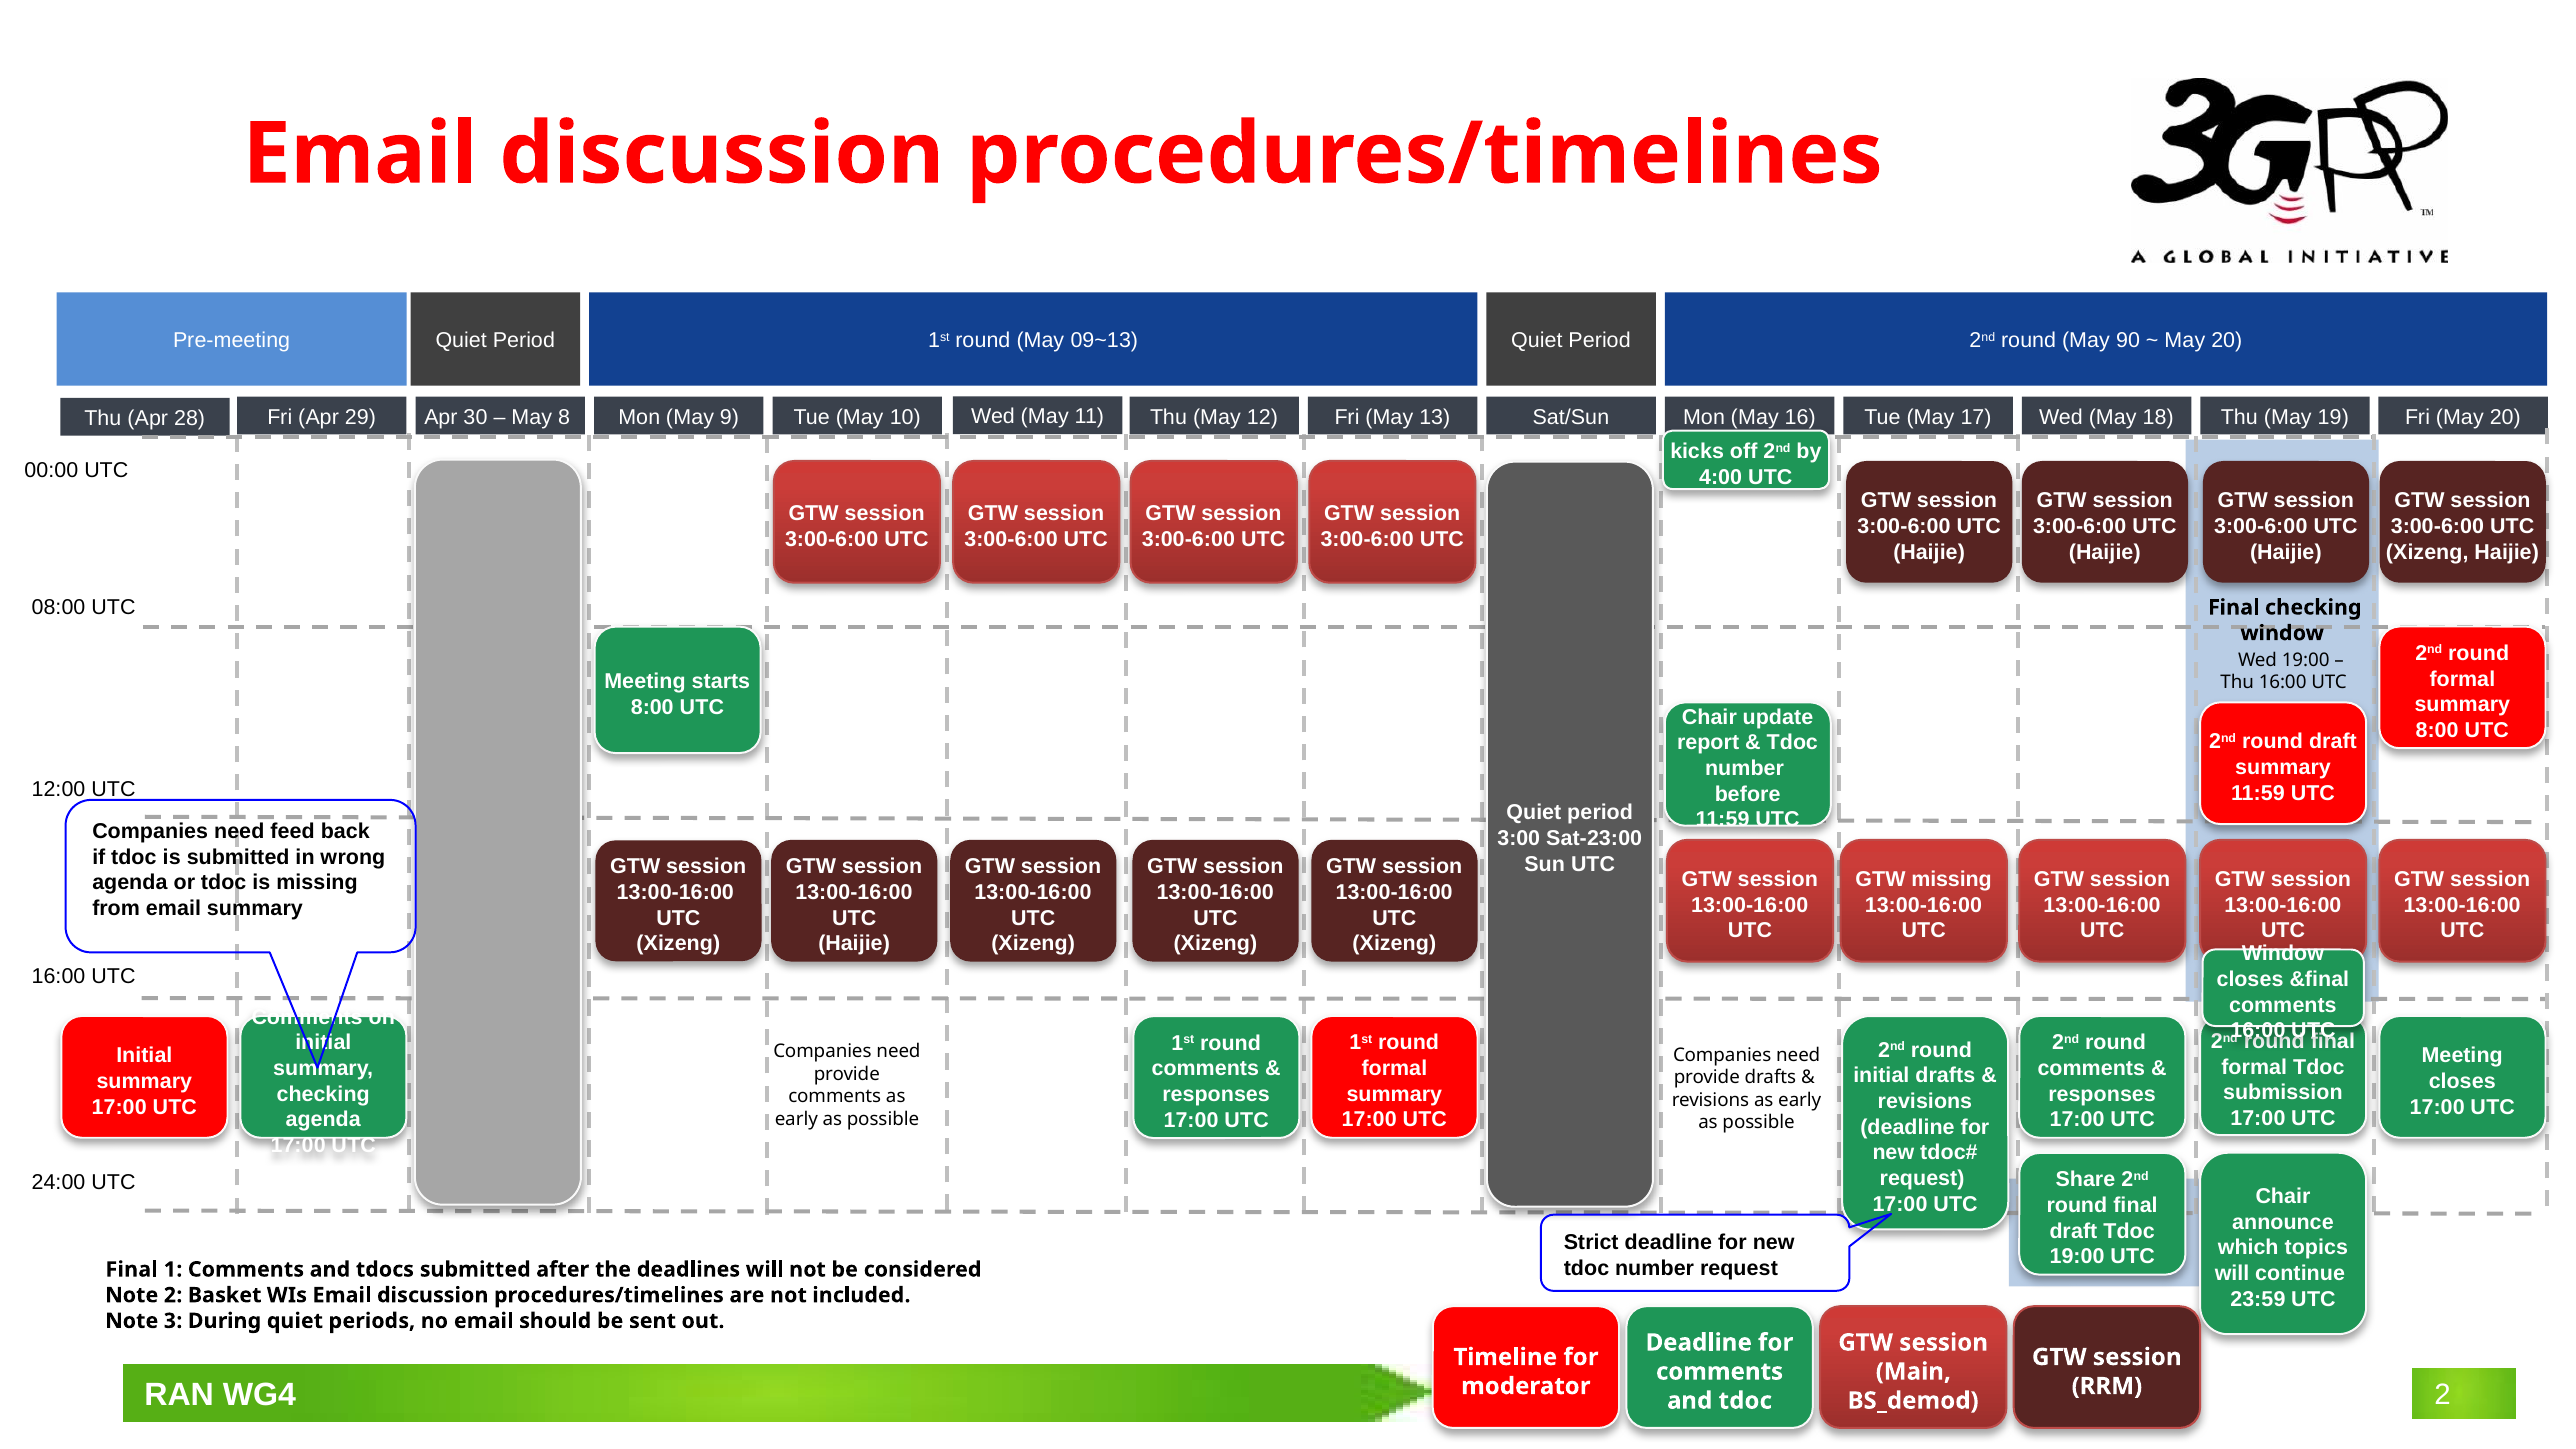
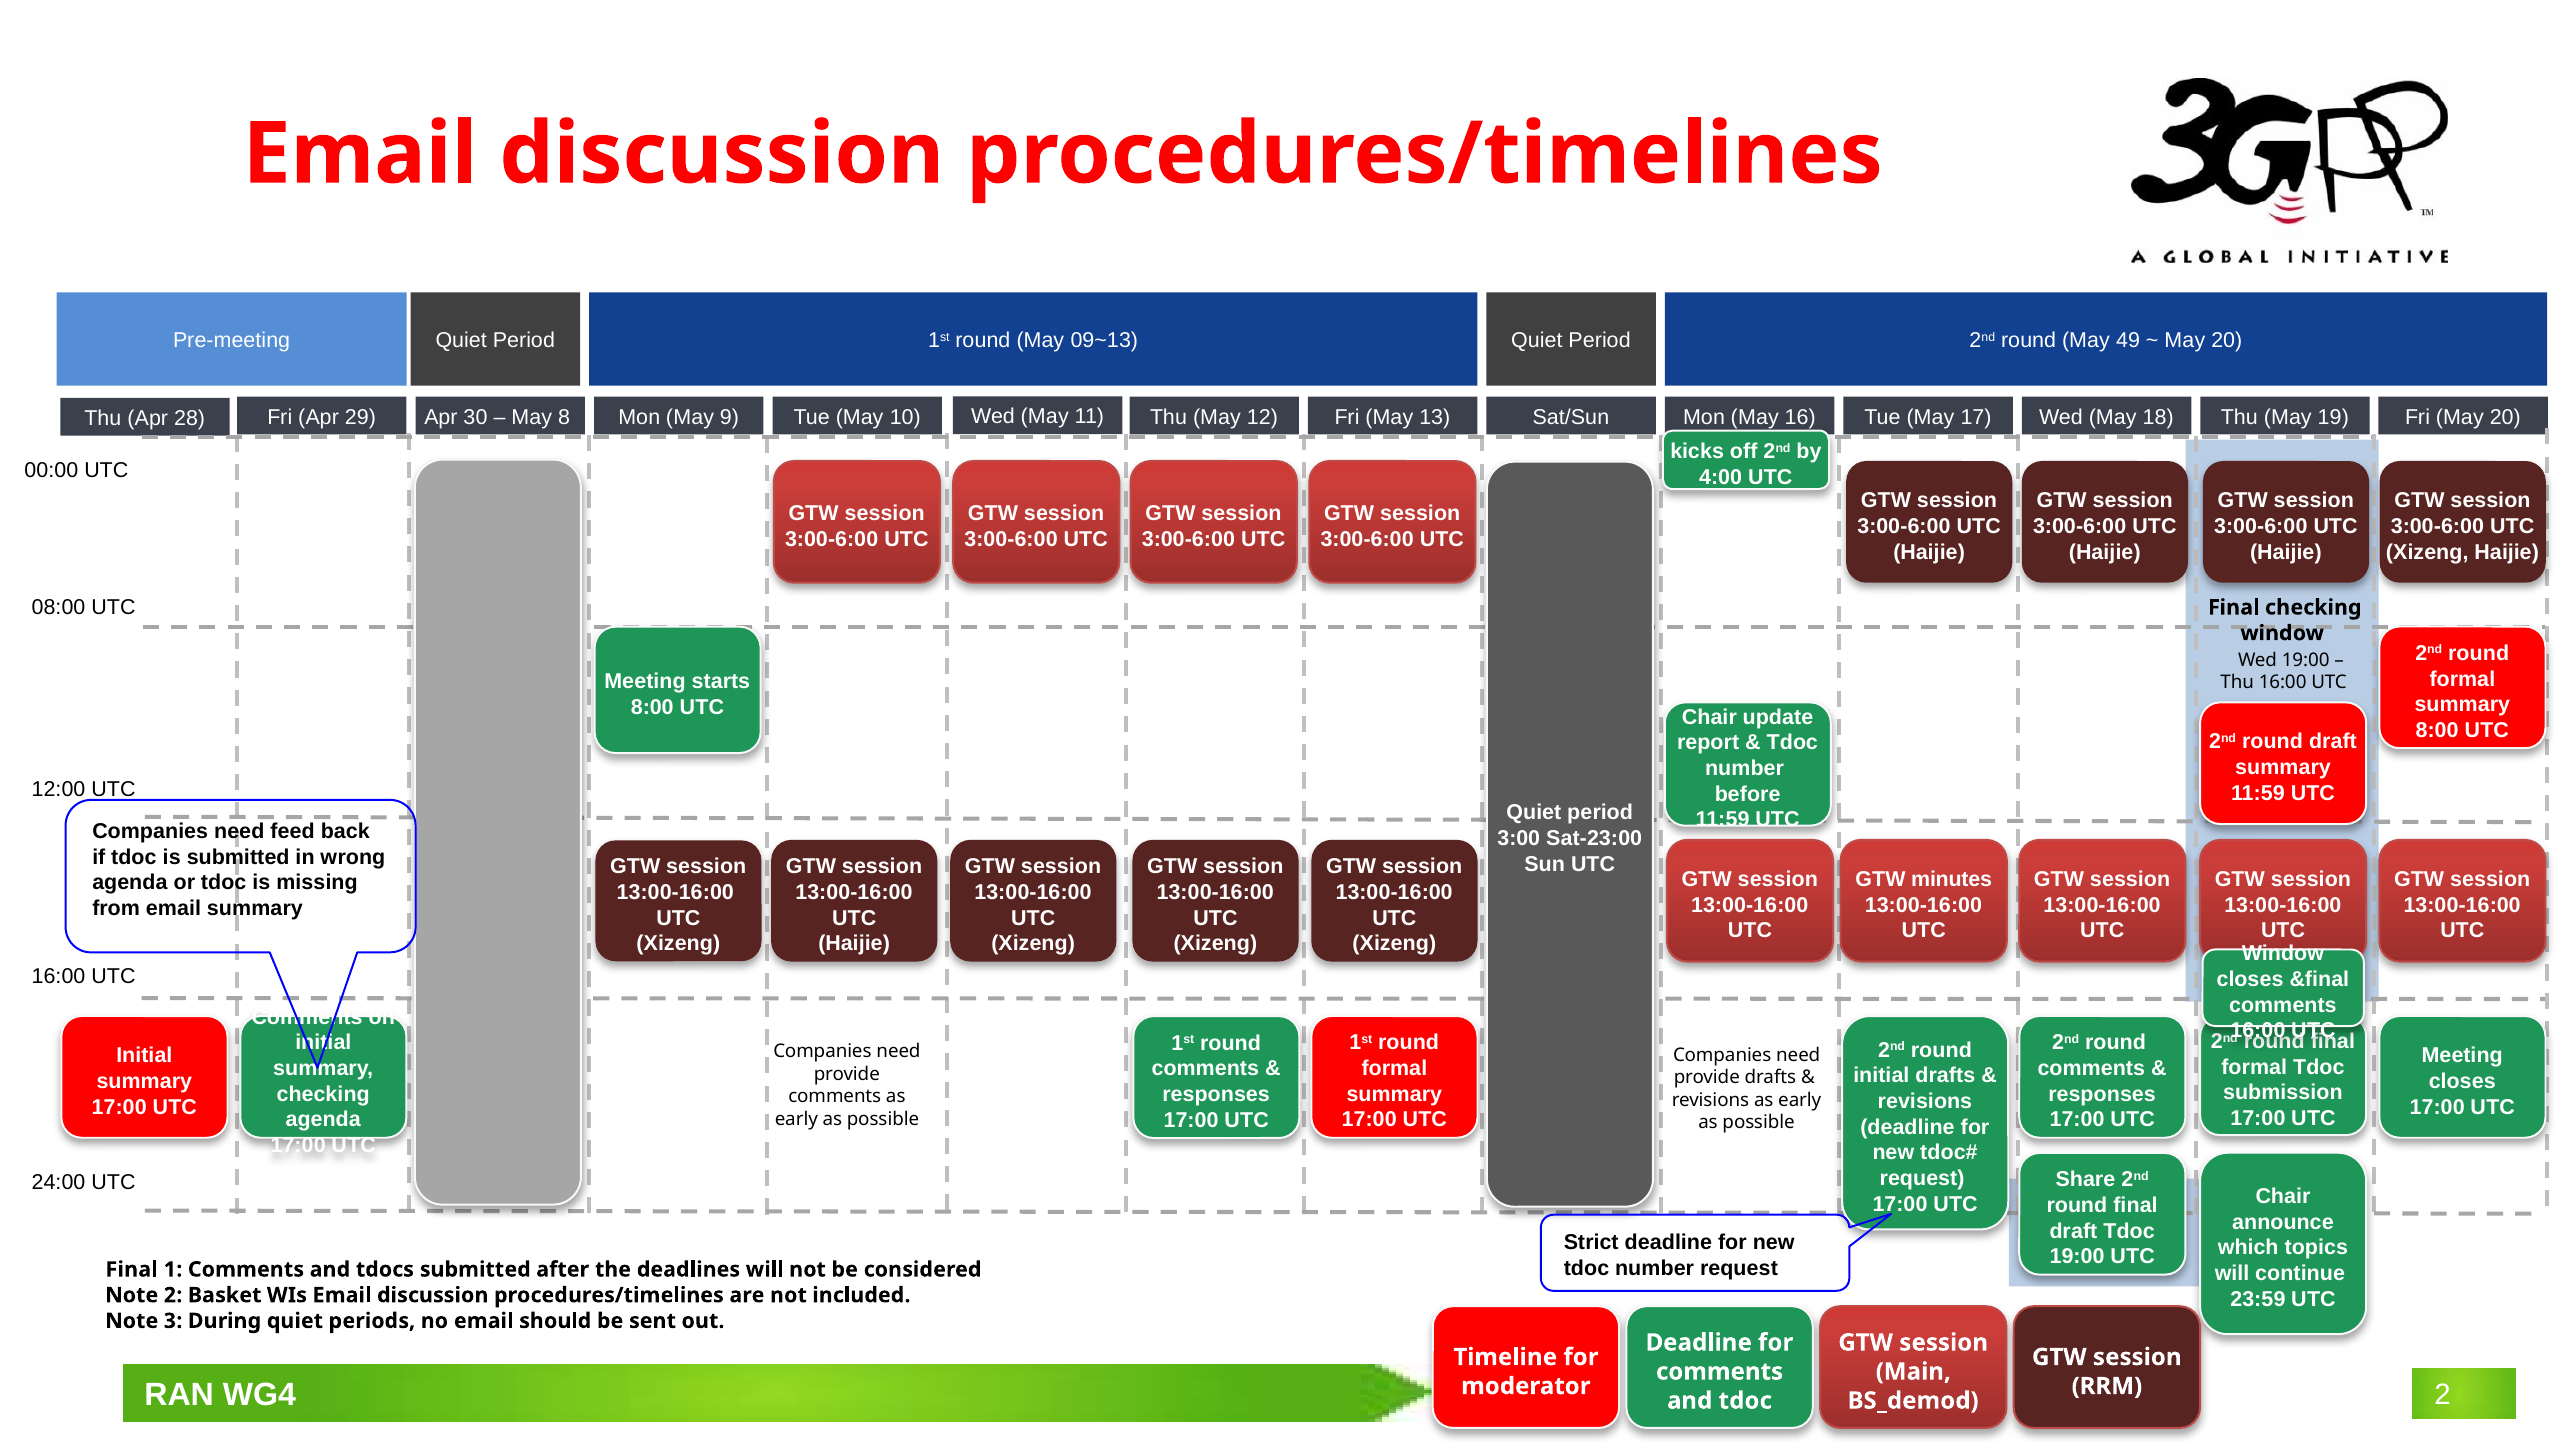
90: 90 -> 49
GTW missing: missing -> minutes
